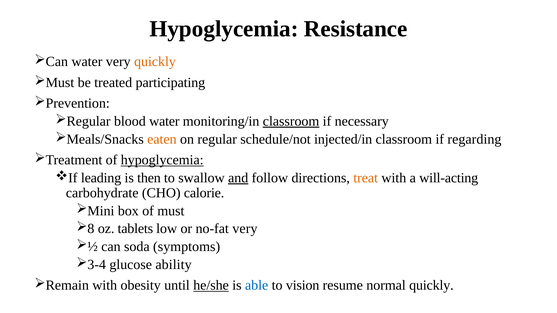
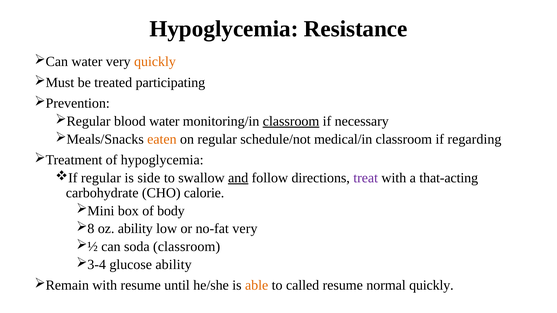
injected/in: injected/in -> medical/in
hypoglycemia at (162, 160) underline: present -> none
leading at (101, 178): leading -> regular
then: then -> side
treat colour: orange -> purple
will-acting: will-acting -> that-acting
must: must -> body
oz tablets: tablets -> ability
soda symptoms: symptoms -> classroom
with obesity: obesity -> resume
he/she underline: present -> none
able colour: blue -> orange
vision: vision -> called
